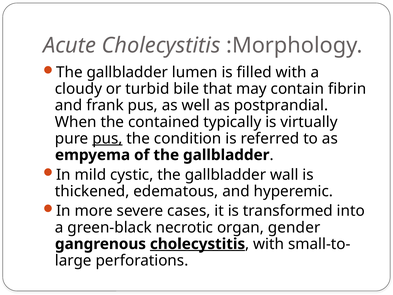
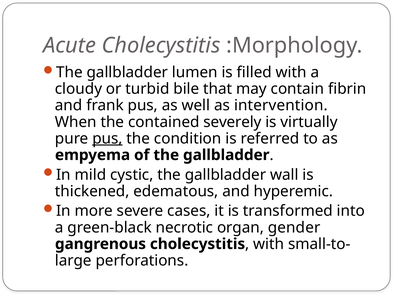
postprandial: postprandial -> intervention
typically: typically -> severely
cholecystitis at (198, 244) underline: present -> none
